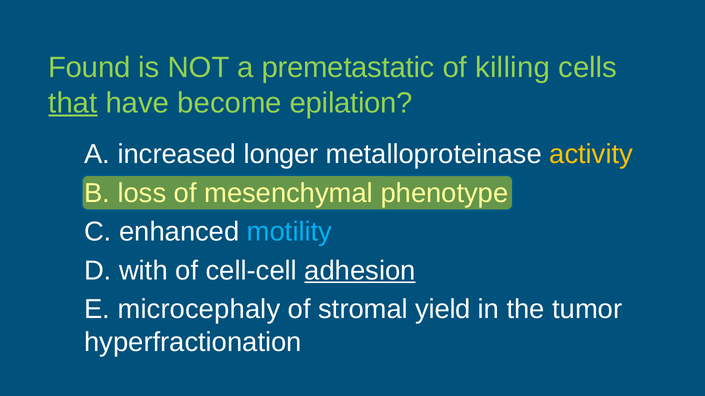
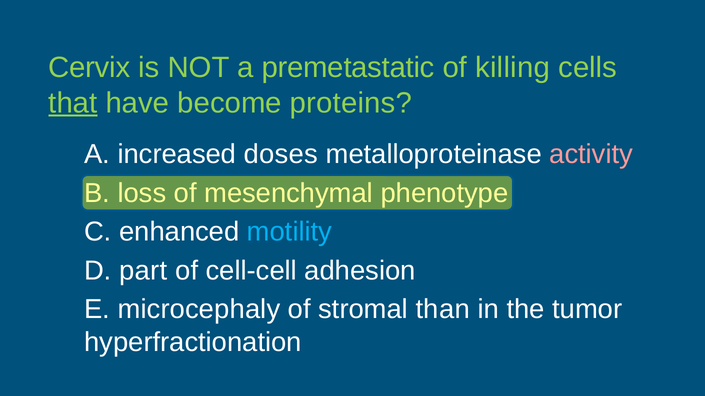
Found: Found -> Cervix
epilation: epilation -> proteins
longer: longer -> doses
activity colour: yellow -> pink
with: with -> part
adhesion underline: present -> none
yield: yield -> than
